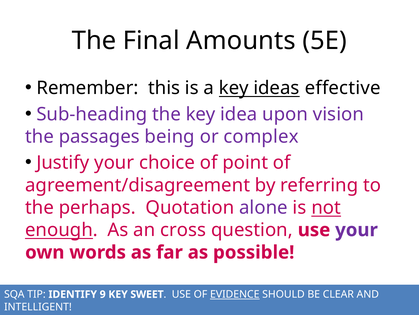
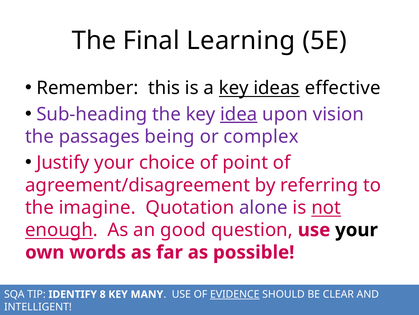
Amounts: Amounts -> Learning
idea underline: none -> present
perhaps: perhaps -> imagine
cross: cross -> good
your at (357, 229) colour: purple -> black
9: 9 -> 8
SWEET: SWEET -> MANY
